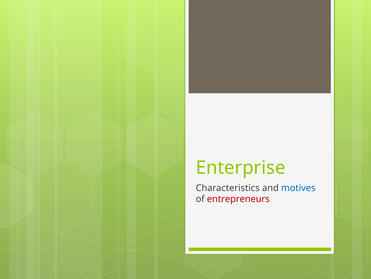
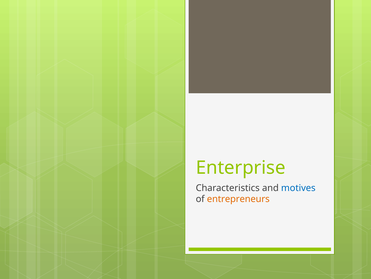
entrepreneurs colour: red -> orange
